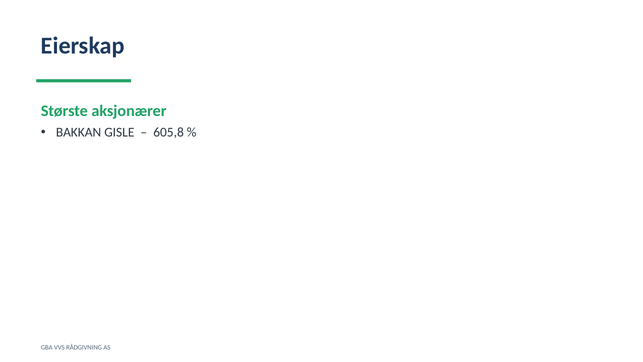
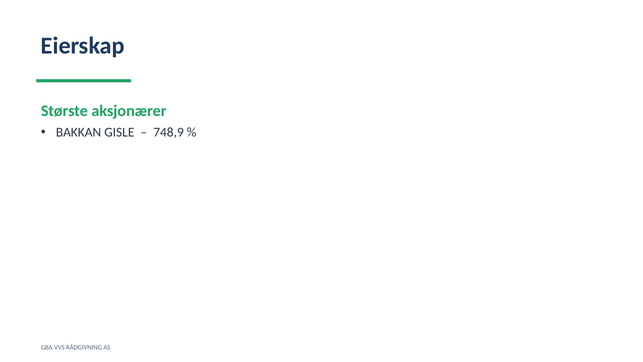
605,8: 605,8 -> 748,9
